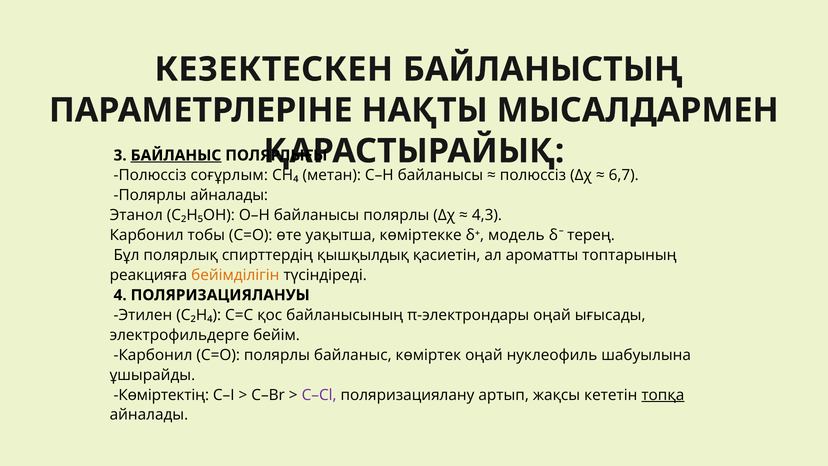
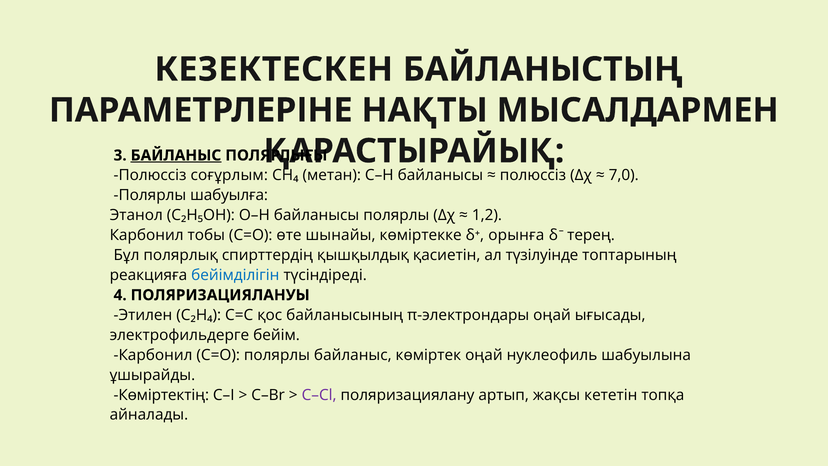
6,7: 6,7 -> 7,0
Полярлы айналады: айналады -> шабуылға
4,3: 4,3 -> 1,2
уақытша: уақытша -> шынайы
модель: модель -> орынға
ароматты: ароматты -> түзілуінде
бейімділігін colour: orange -> blue
топқа underline: present -> none
